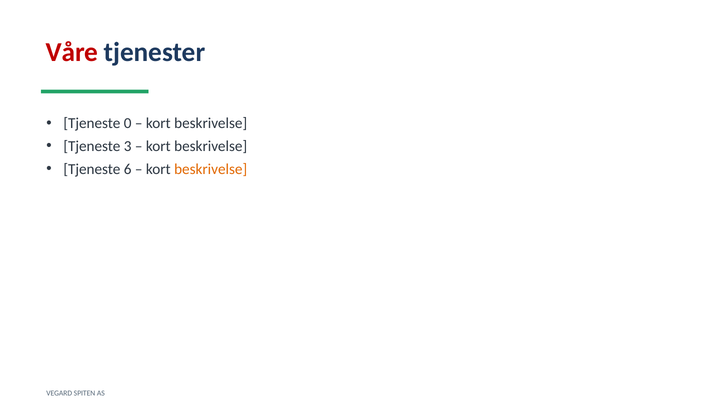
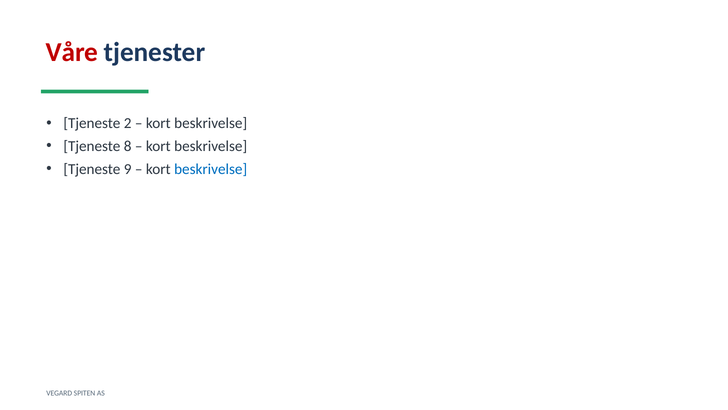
0: 0 -> 2
3: 3 -> 8
6: 6 -> 9
beskrivelse at (211, 169) colour: orange -> blue
